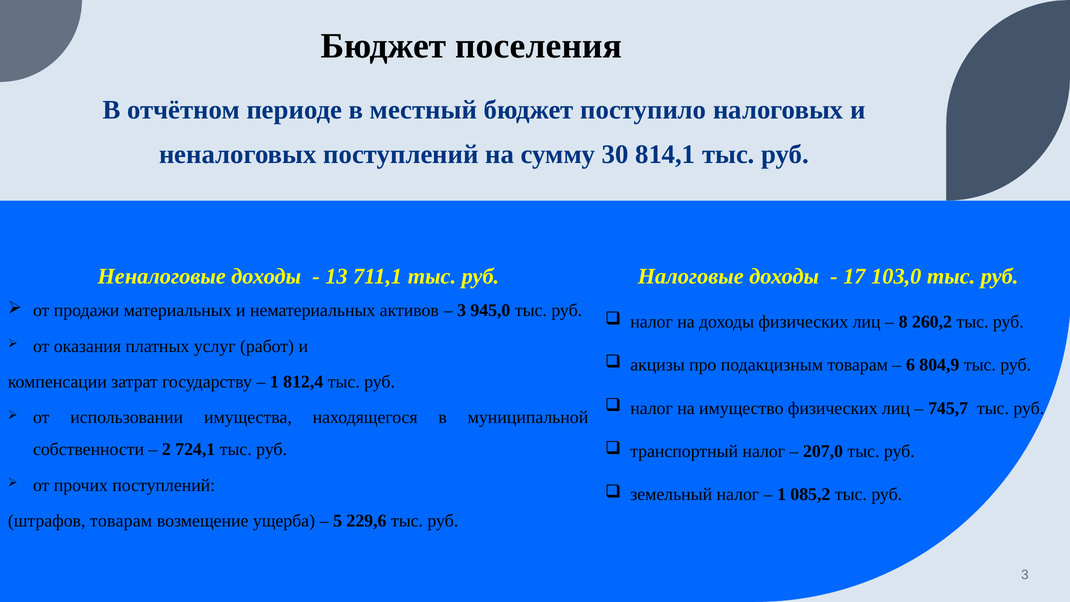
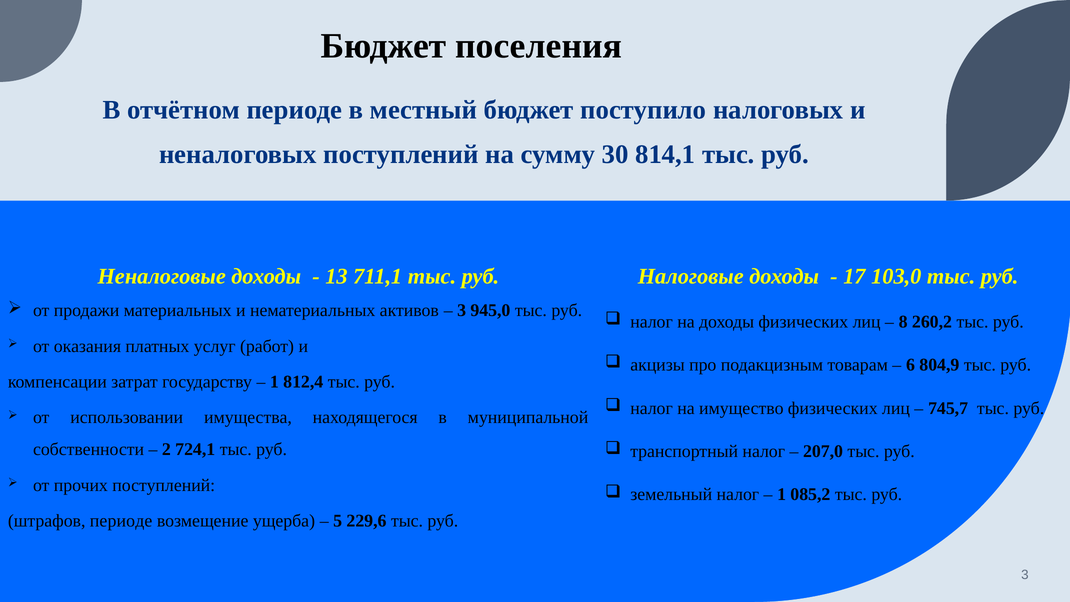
штрафов товарам: товарам -> периоде
